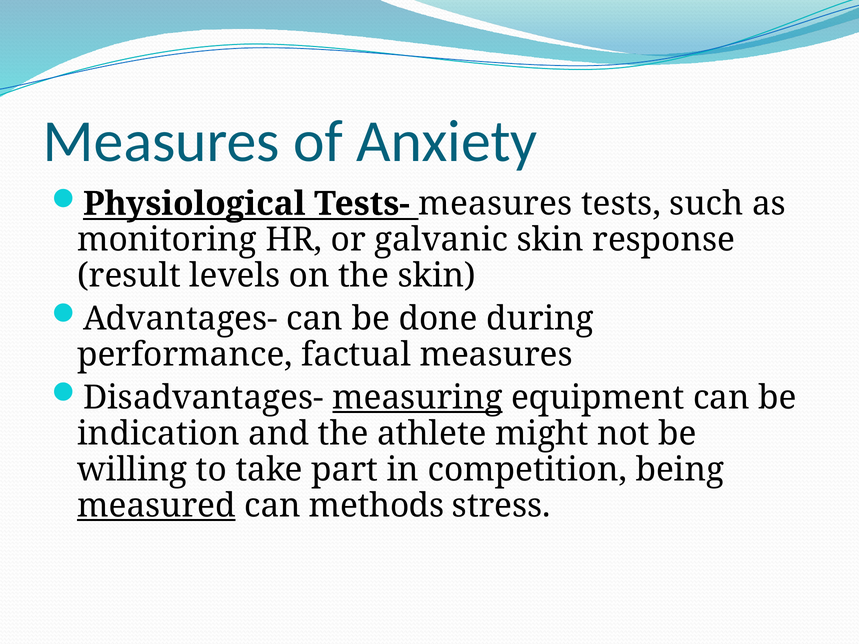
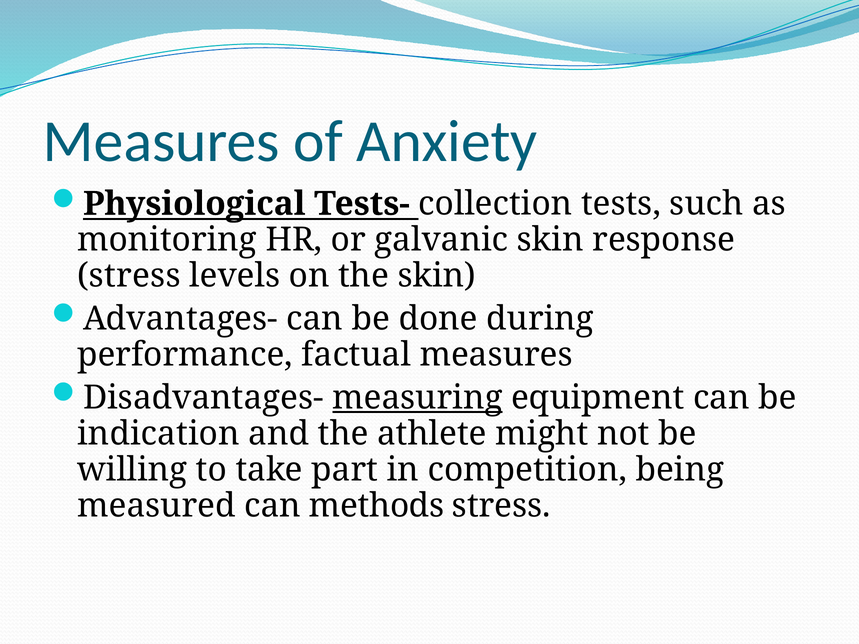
Tests- measures: measures -> collection
result at (129, 276): result -> stress
measured underline: present -> none
